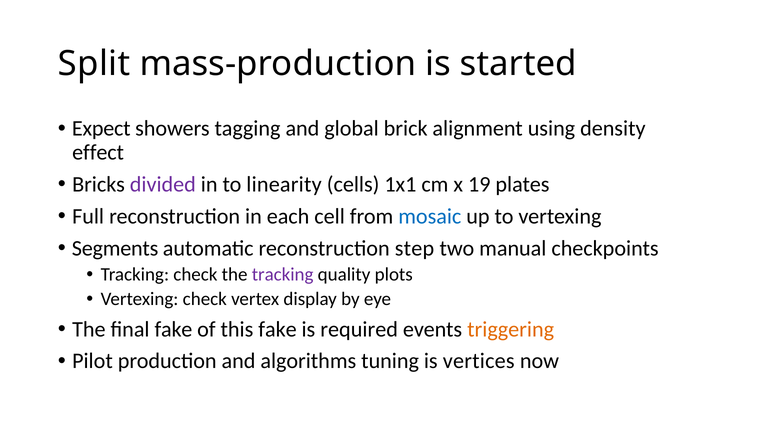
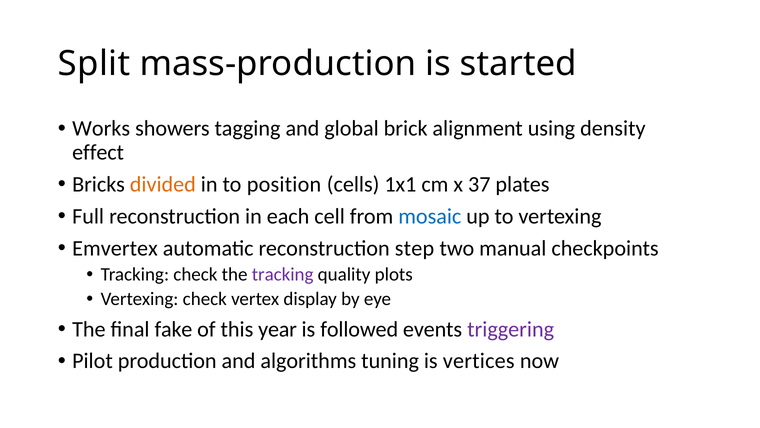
Expect: Expect -> Works
divided colour: purple -> orange
linearity: linearity -> position
19: 19 -> 37
Segments: Segments -> Emvertex
this fake: fake -> year
required: required -> followed
triggering colour: orange -> purple
